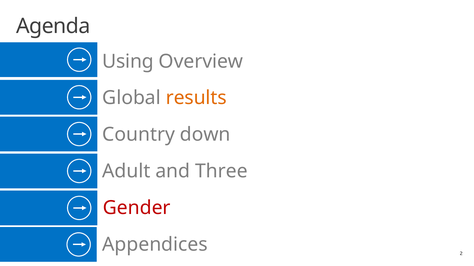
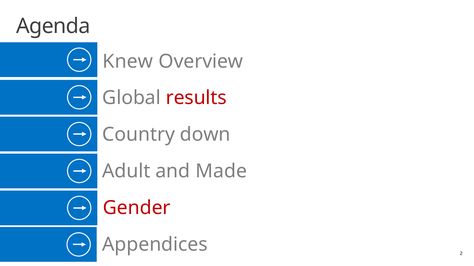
Using: Using -> Knew
results colour: orange -> red
Three: Three -> Made
